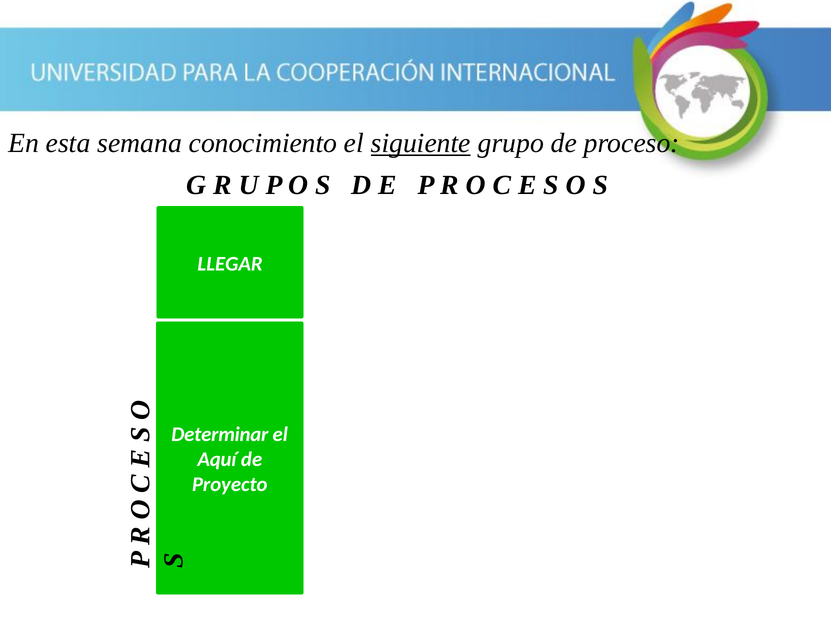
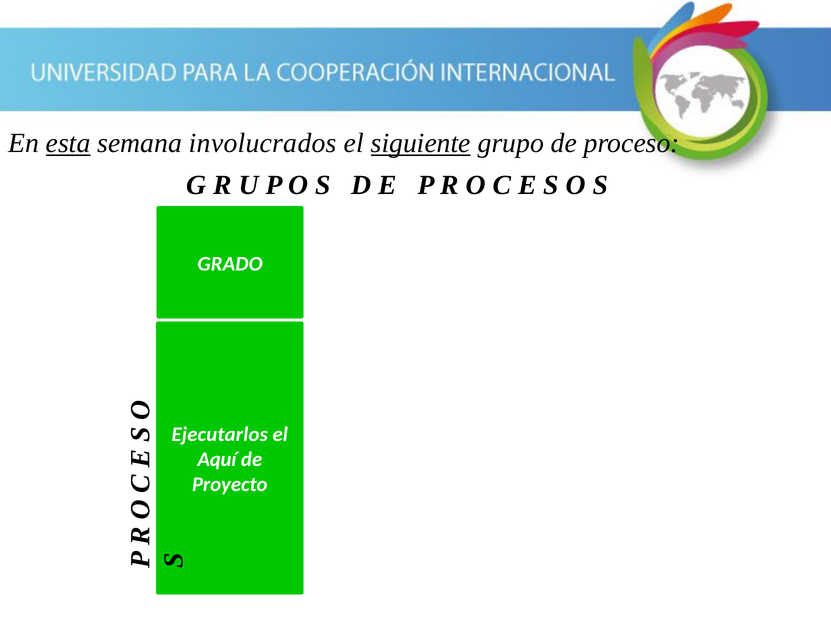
esta underline: none -> present
conocimiento: conocimiento -> involucrados
LLEGAR: LLEGAR -> GRADO
Determinar: Determinar -> Ejecutarlos
